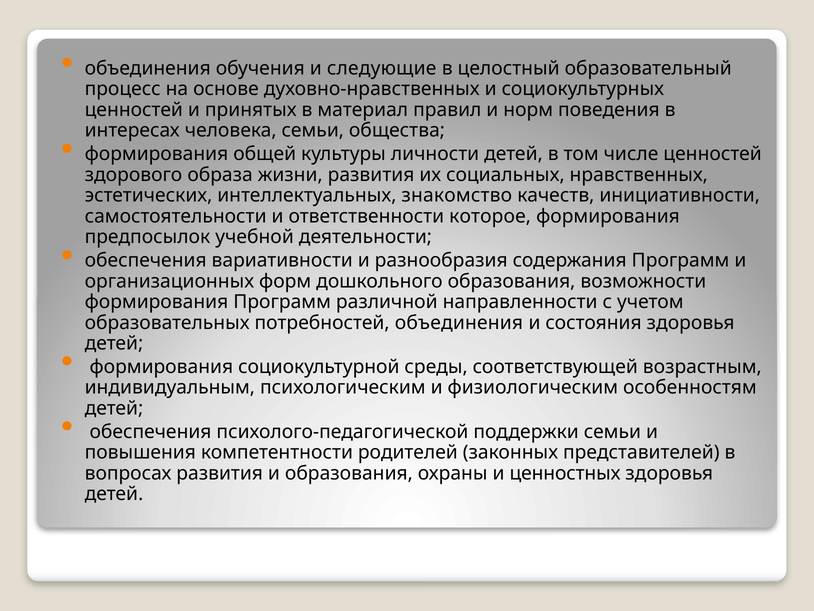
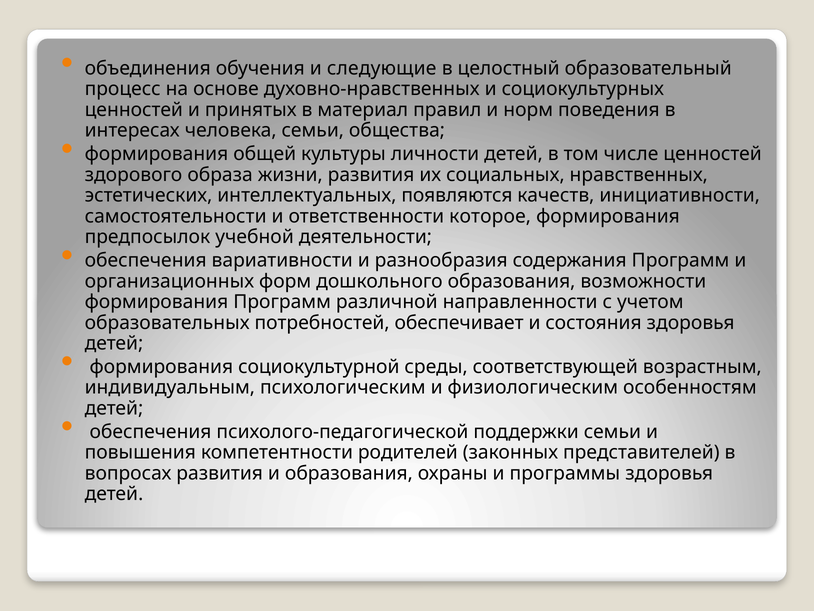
знакомство: знакомство -> появляются
потребностей объединения: объединения -> обеспечивает
ценностных: ценностных -> программы
